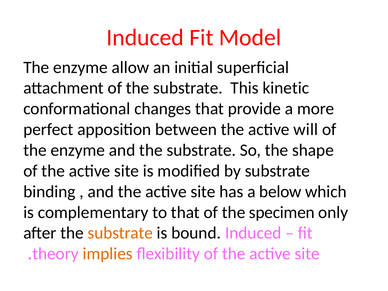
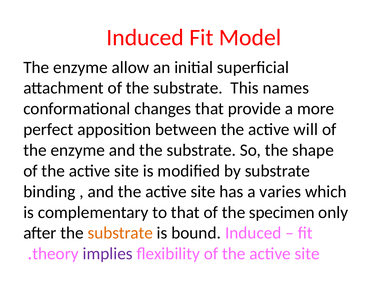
kinetic: kinetic -> names
below: below -> varies
implies colour: orange -> purple
